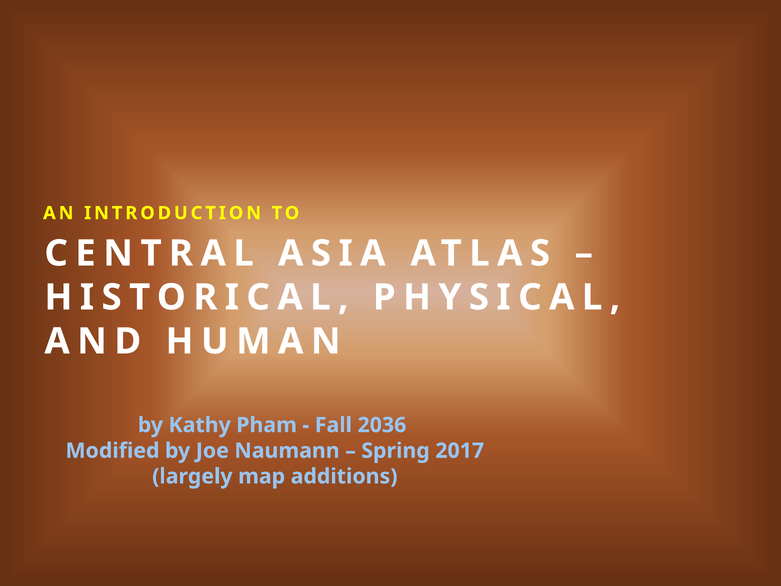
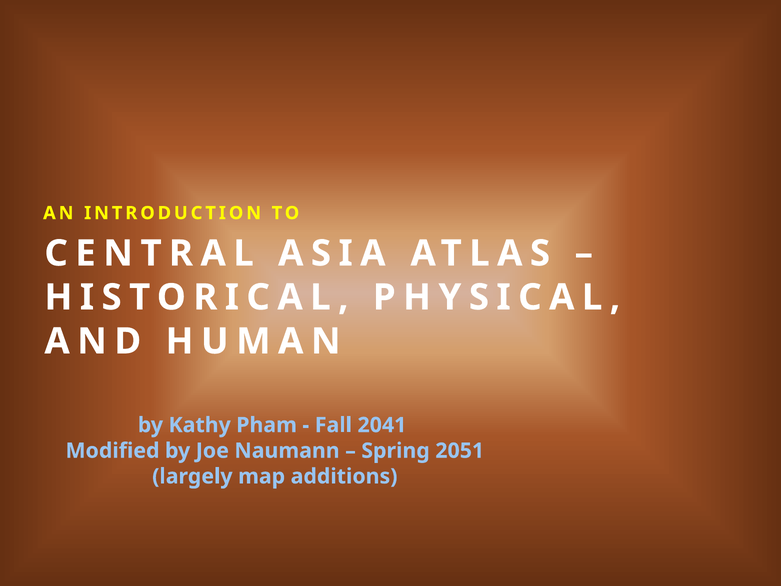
2036: 2036 -> 2041
2017: 2017 -> 2051
